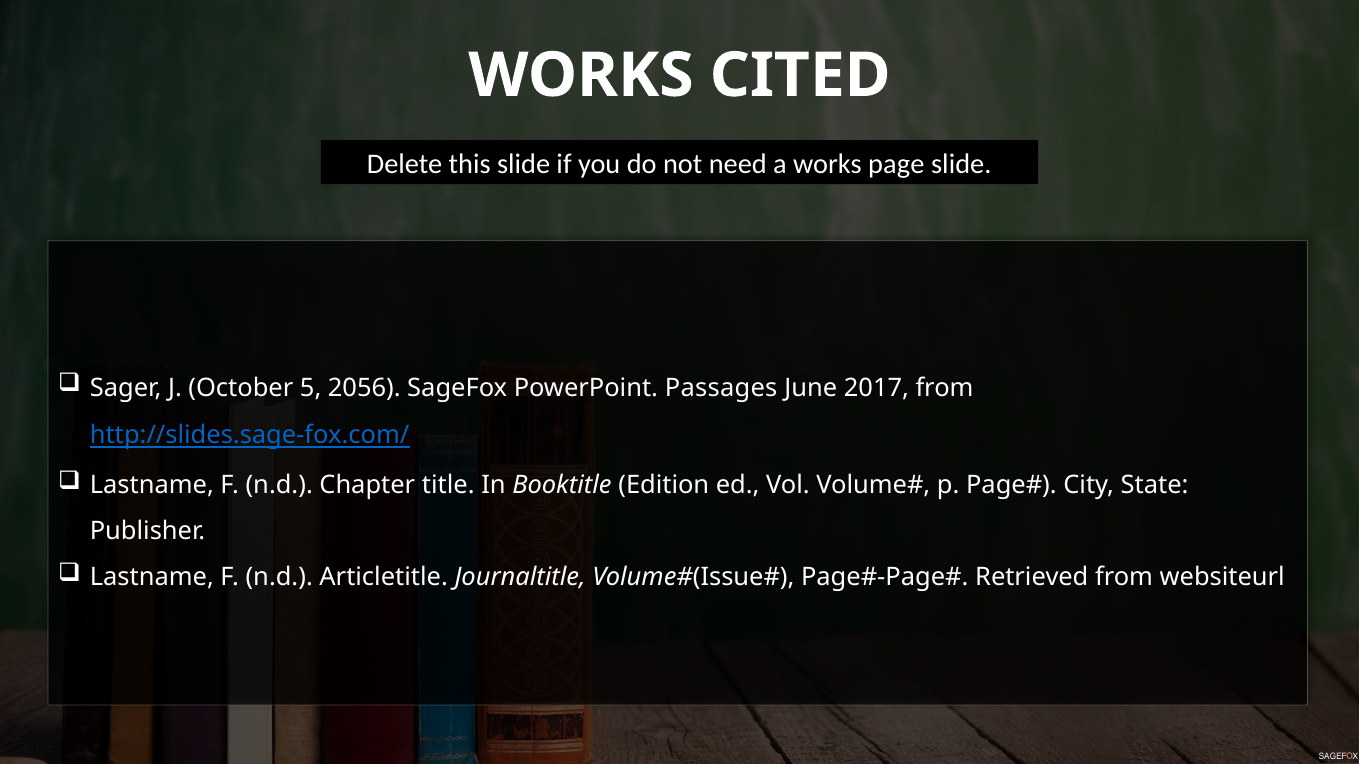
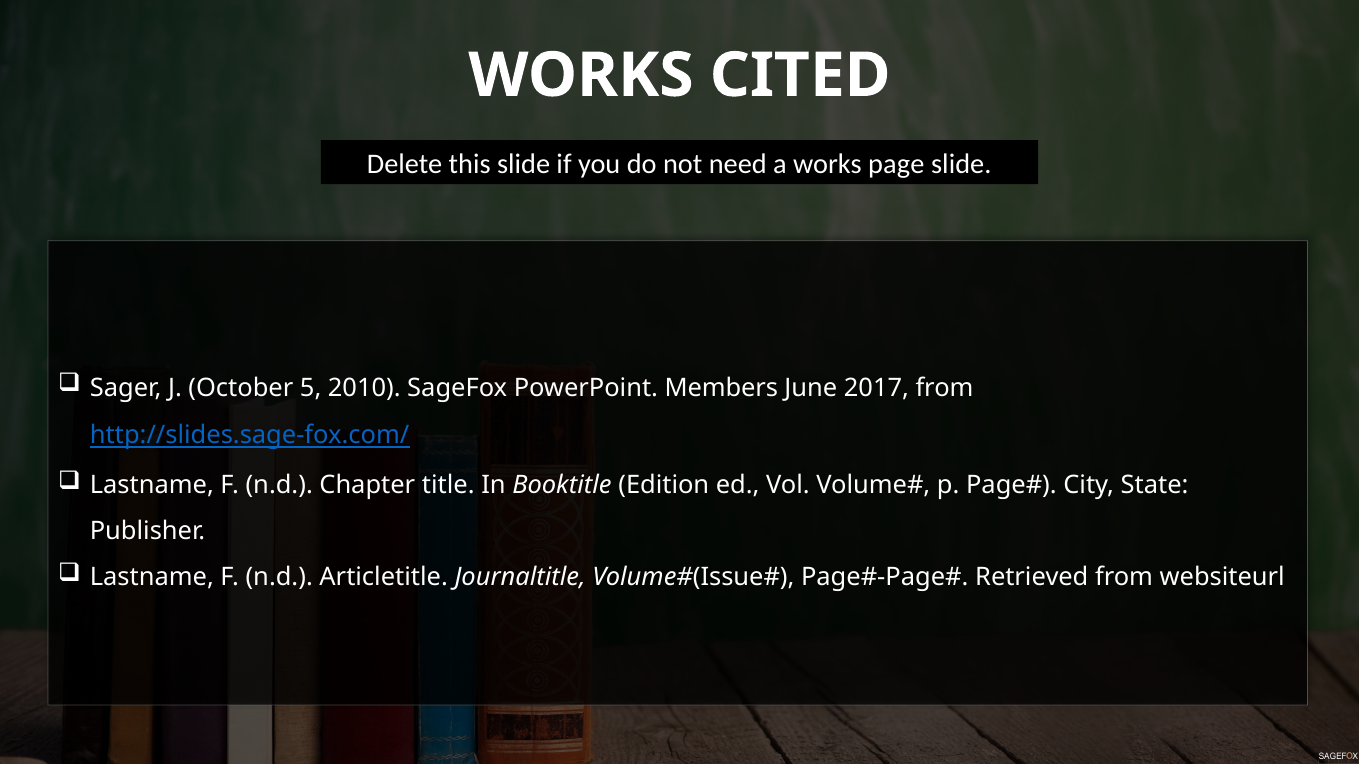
2056: 2056 -> 2010
Passages: Passages -> Members
